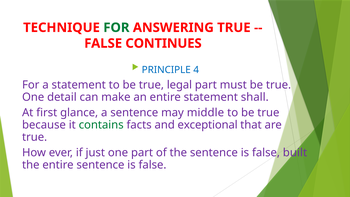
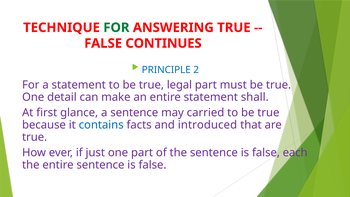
4: 4 -> 2
middle: middle -> carried
contains colour: green -> blue
exceptional: exceptional -> introduced
built: built -> each
